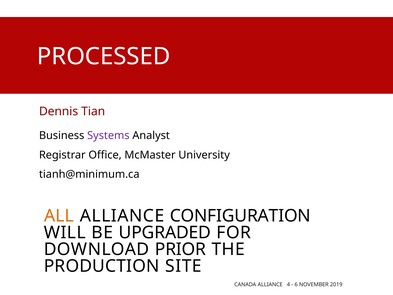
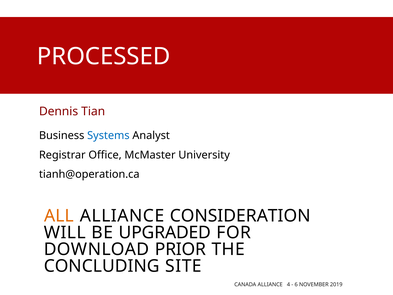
Systems colour: purple -> blue
tianh@minimum.ca: tianh@minimum.ca -> tianh@operation.ca
CONFIGURATION: CONFIGURATION -> CONSIDERATION
PRODUCTION: PRODUCTION -> CONCLUDING
